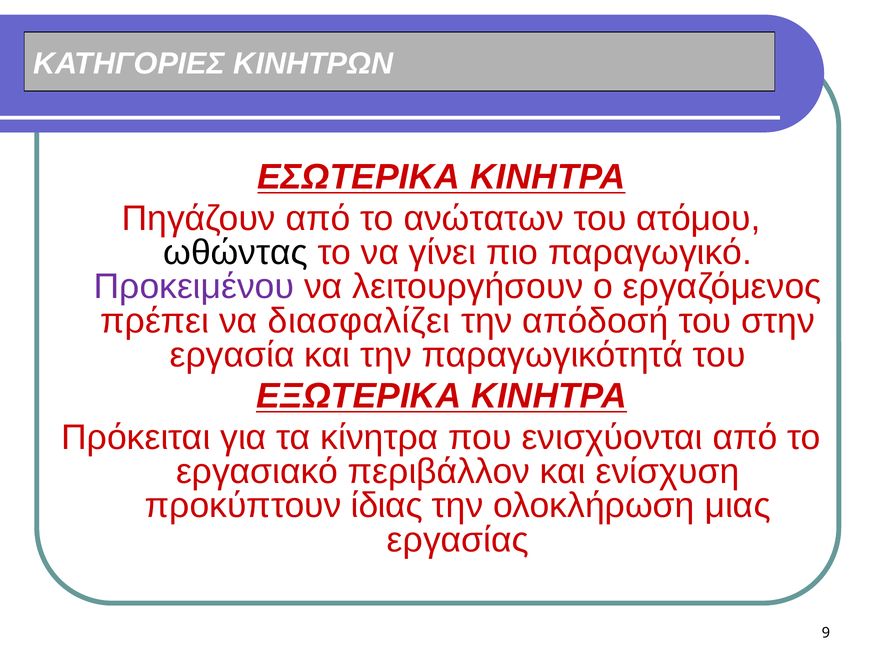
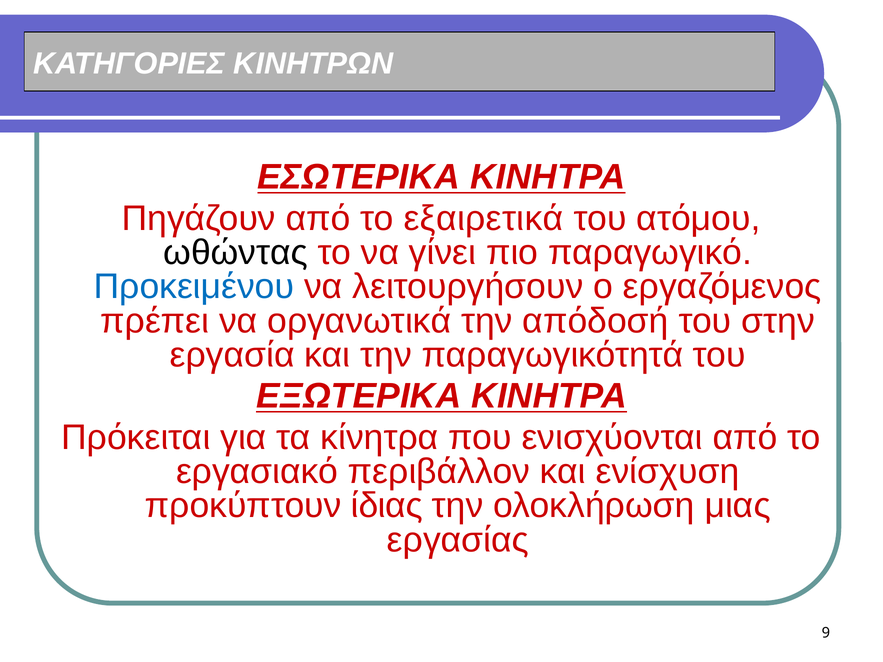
ανώτατων: ανώτατων -> εξαιρετικά
Προκειμένου colour: purple -> blue
διασφαλίζει: διασφαλίζει -> οργανωτικά
